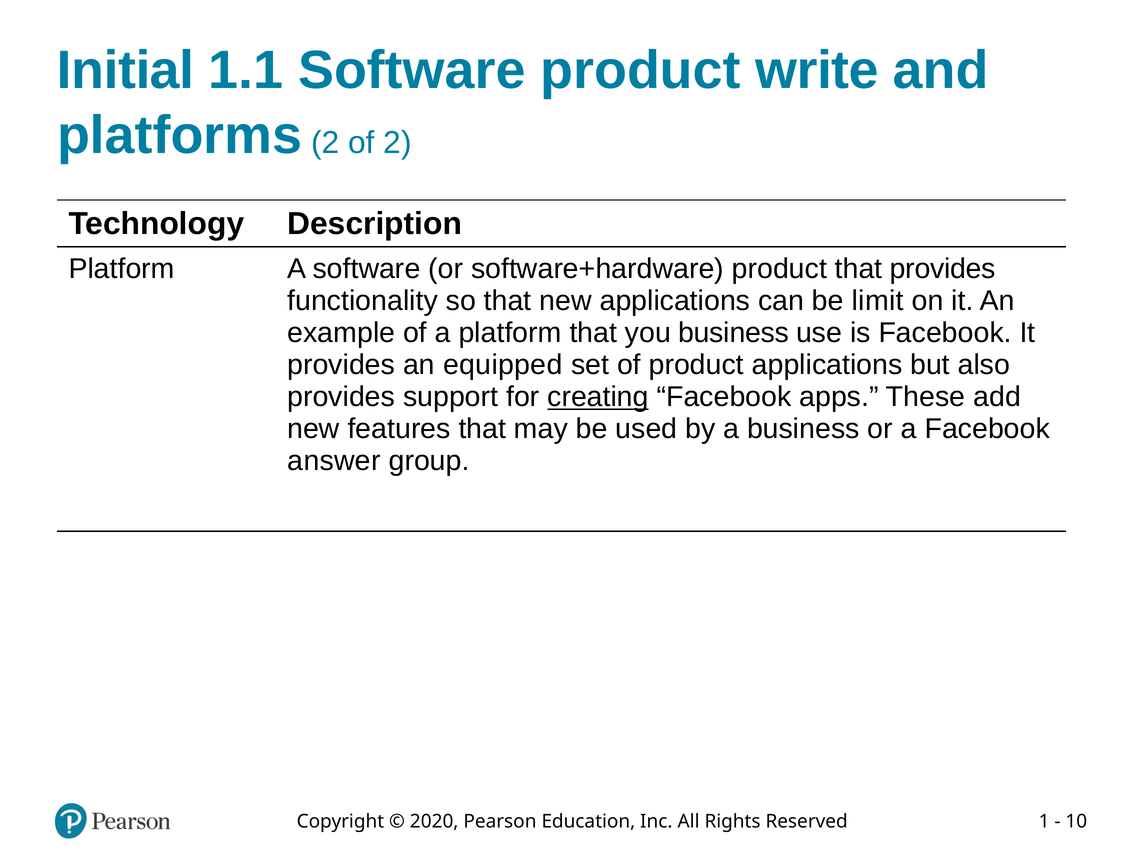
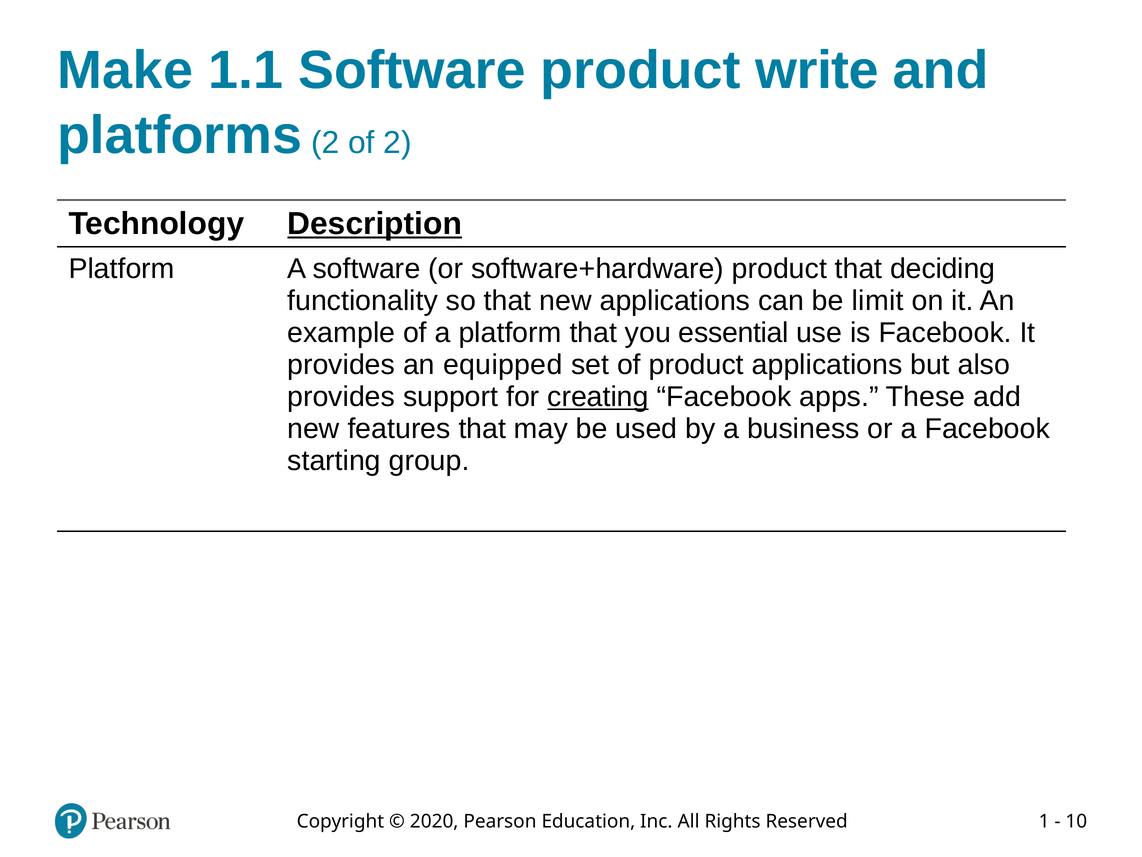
Initial: Initial -> Make
Description underline: none -> present
that provides: provides -> deciding
you business: business -> essential
answer: answer -> starting
